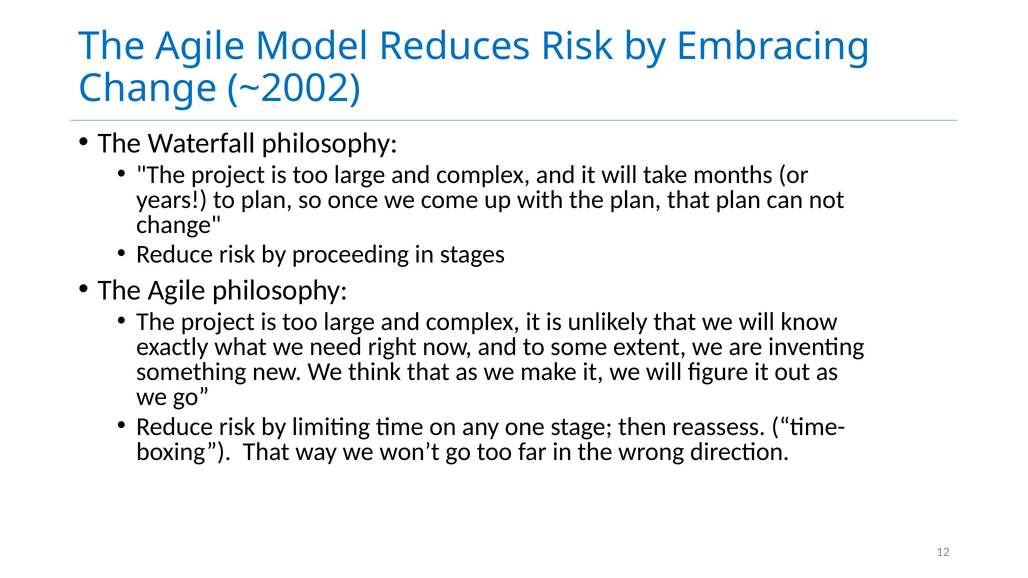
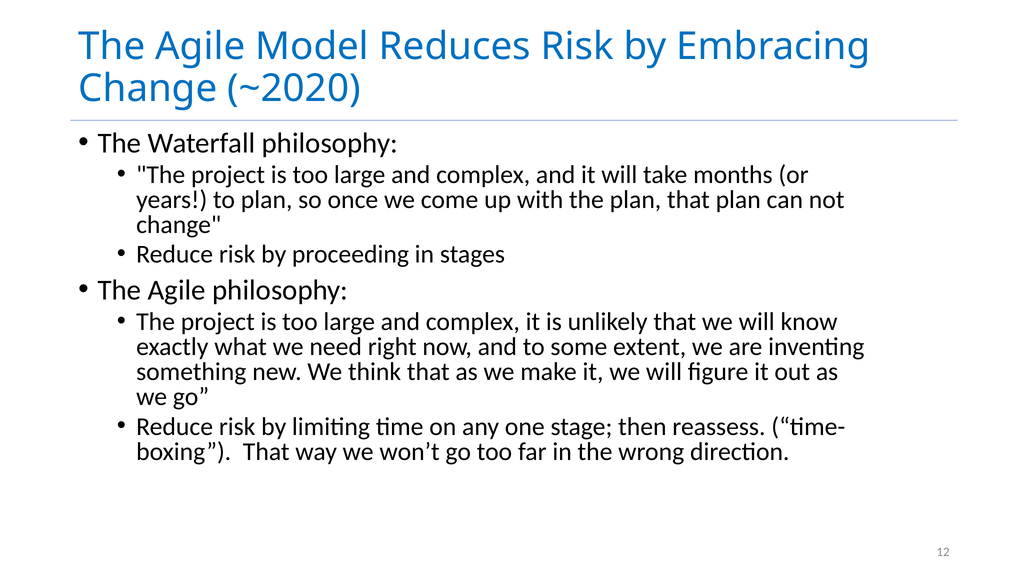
~2002: ~2002 -> ~2020
